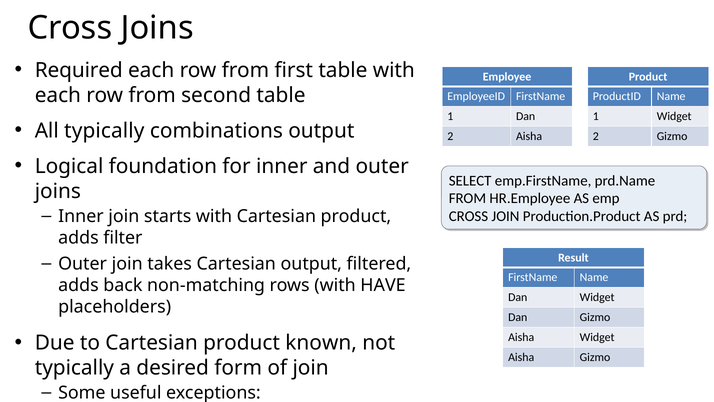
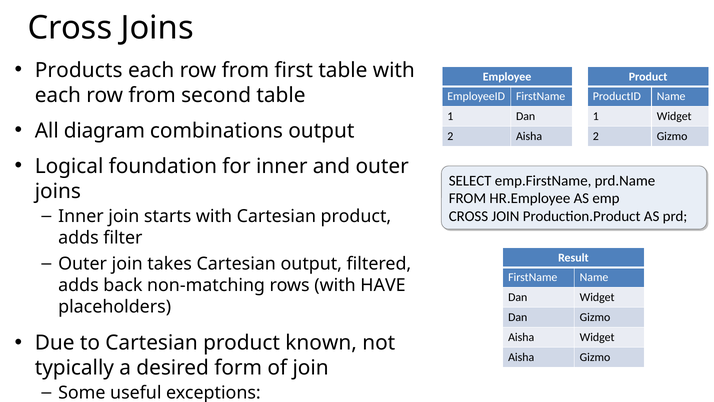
Required: Required -> Products
All typically: typically -> diagram
